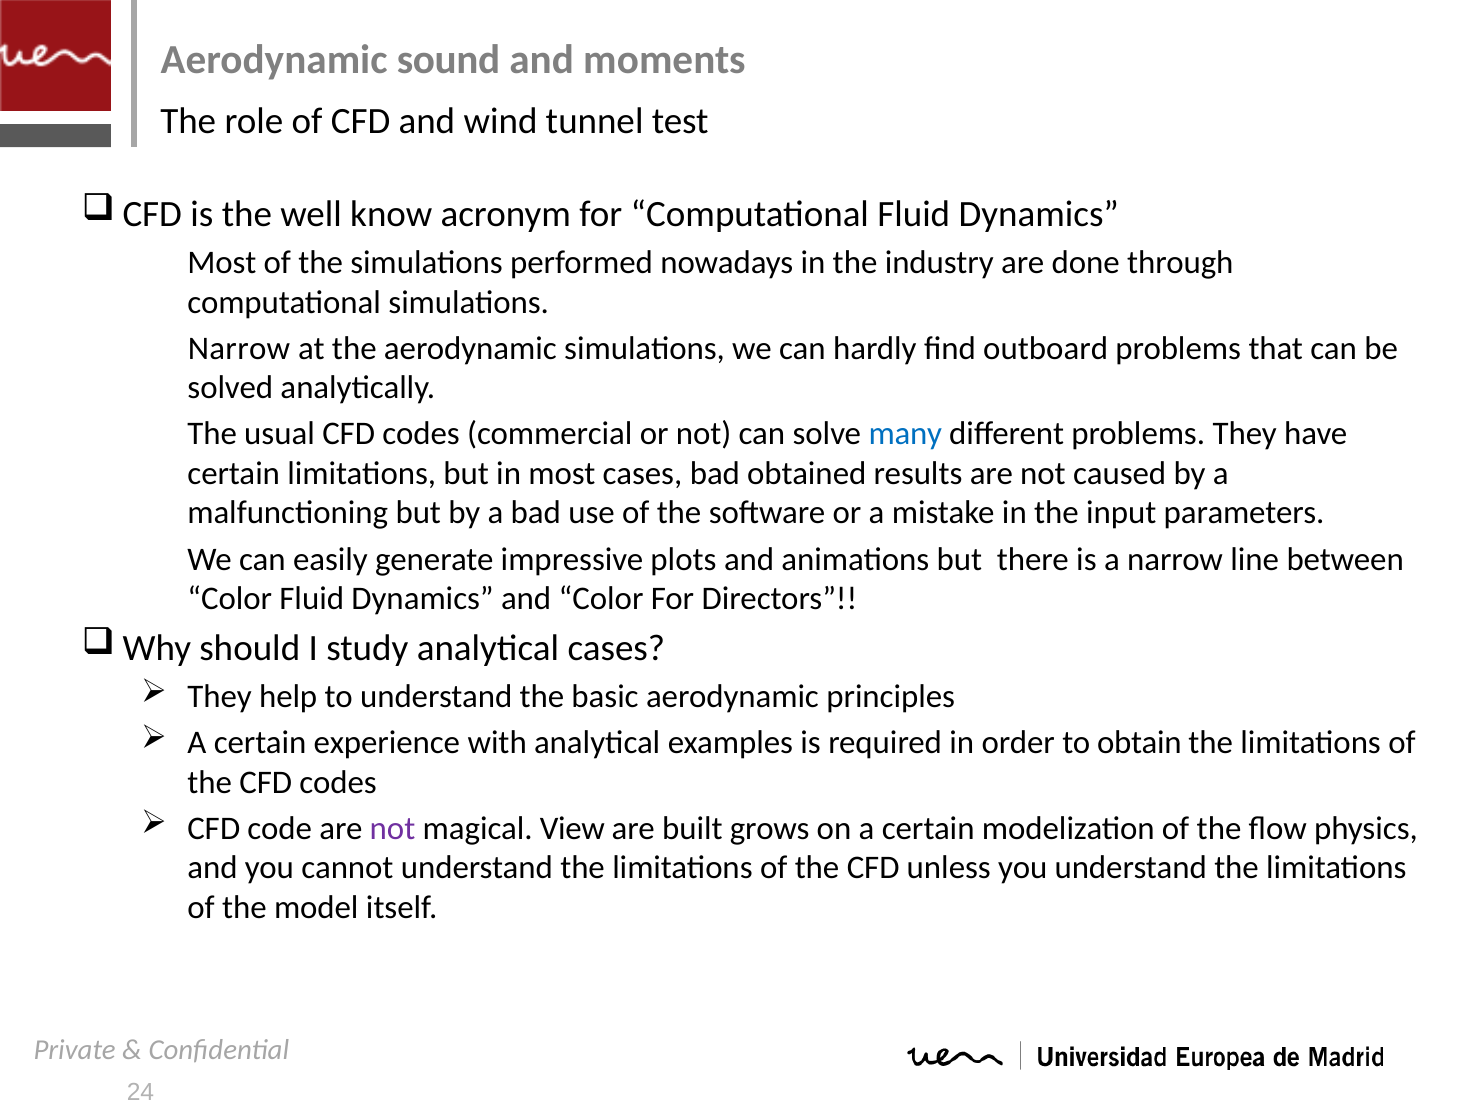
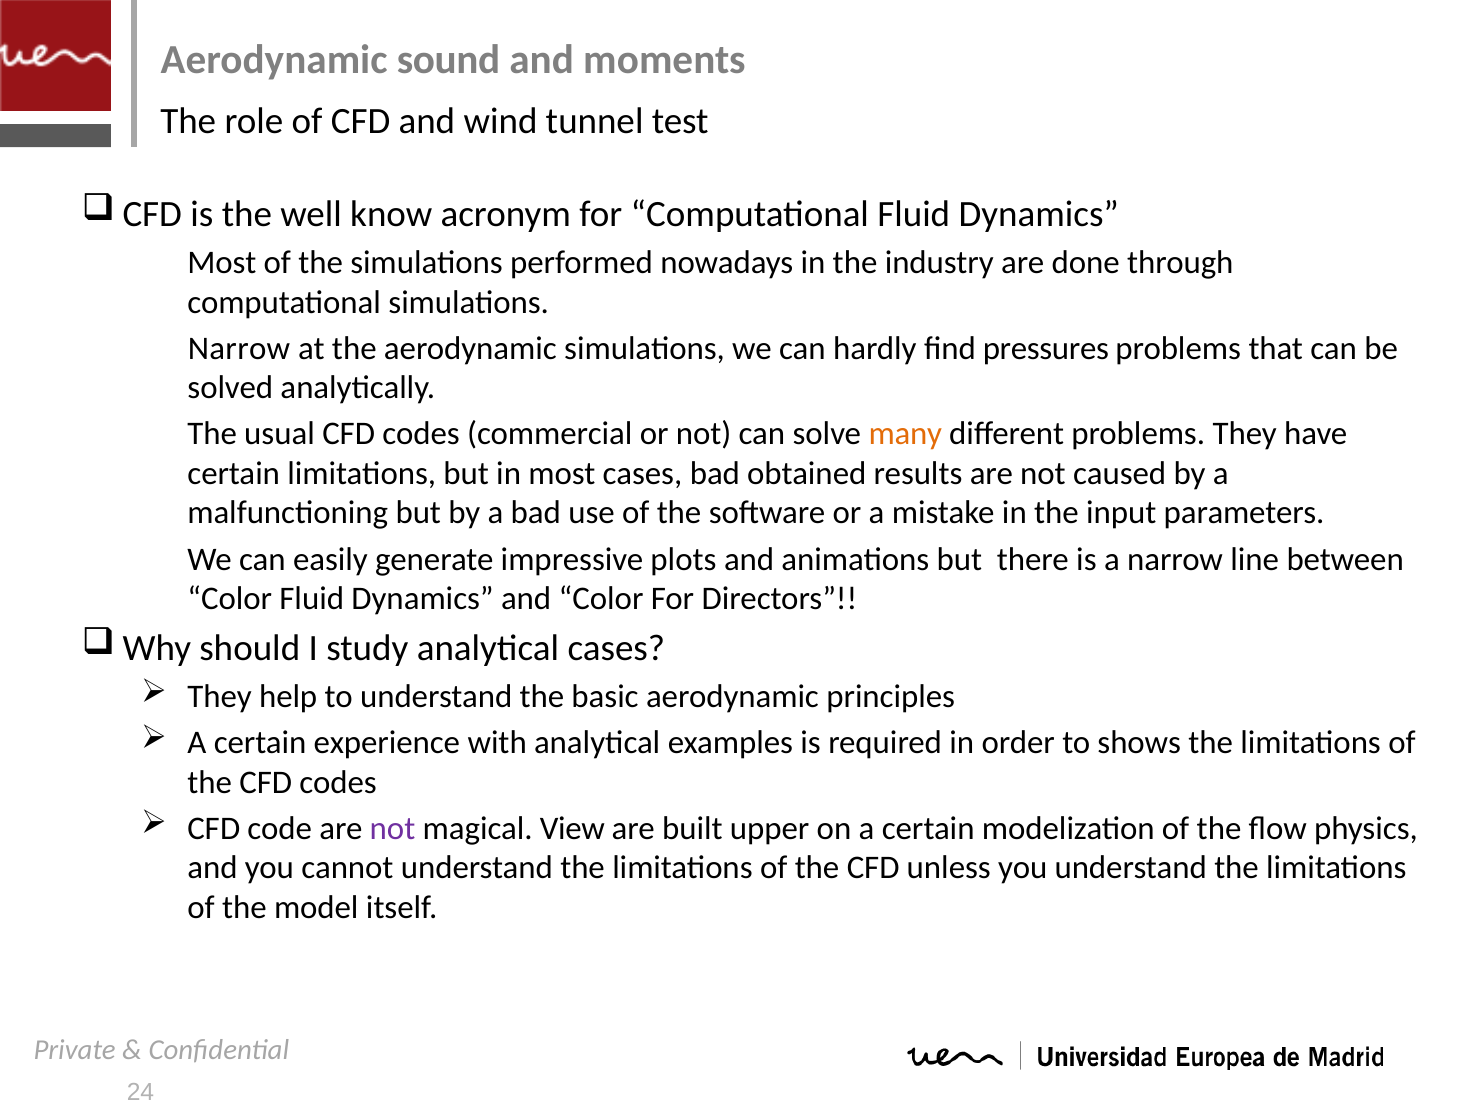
outboard: outboard -> pressures
many colour: blue -> orange
obtain: obtain -> shows
grows: grows -> upper
